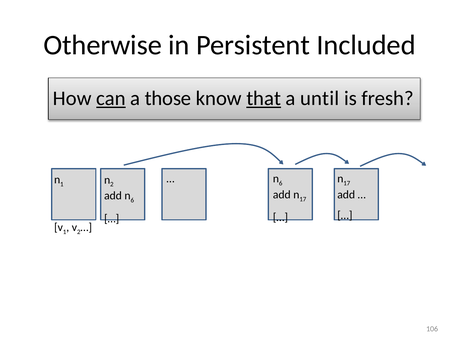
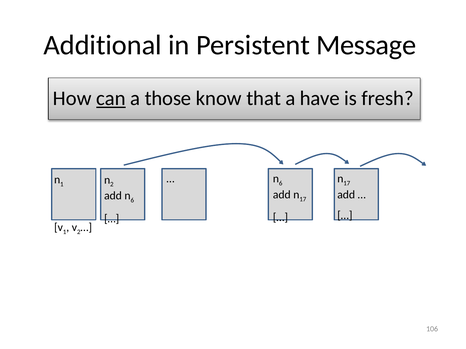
Otherwise: Otherwise -> Additional
Included: Included -> Message
that underline: present -> none
until: until -> have
